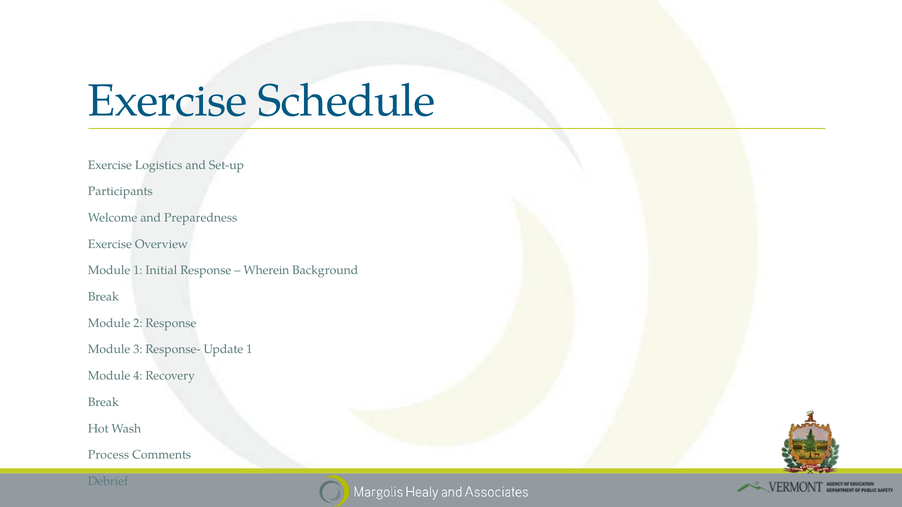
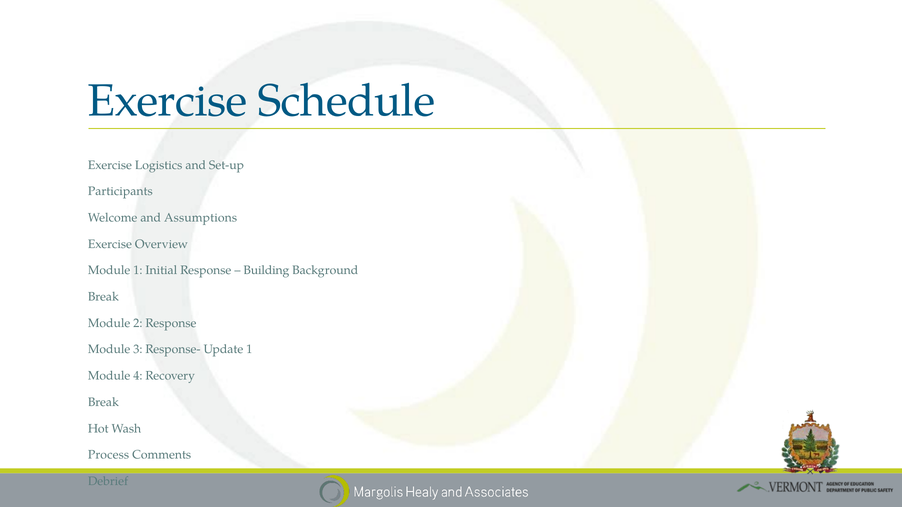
Preparedness: Preparedness -> Assumptions
Wherein: Wherein -> Building
